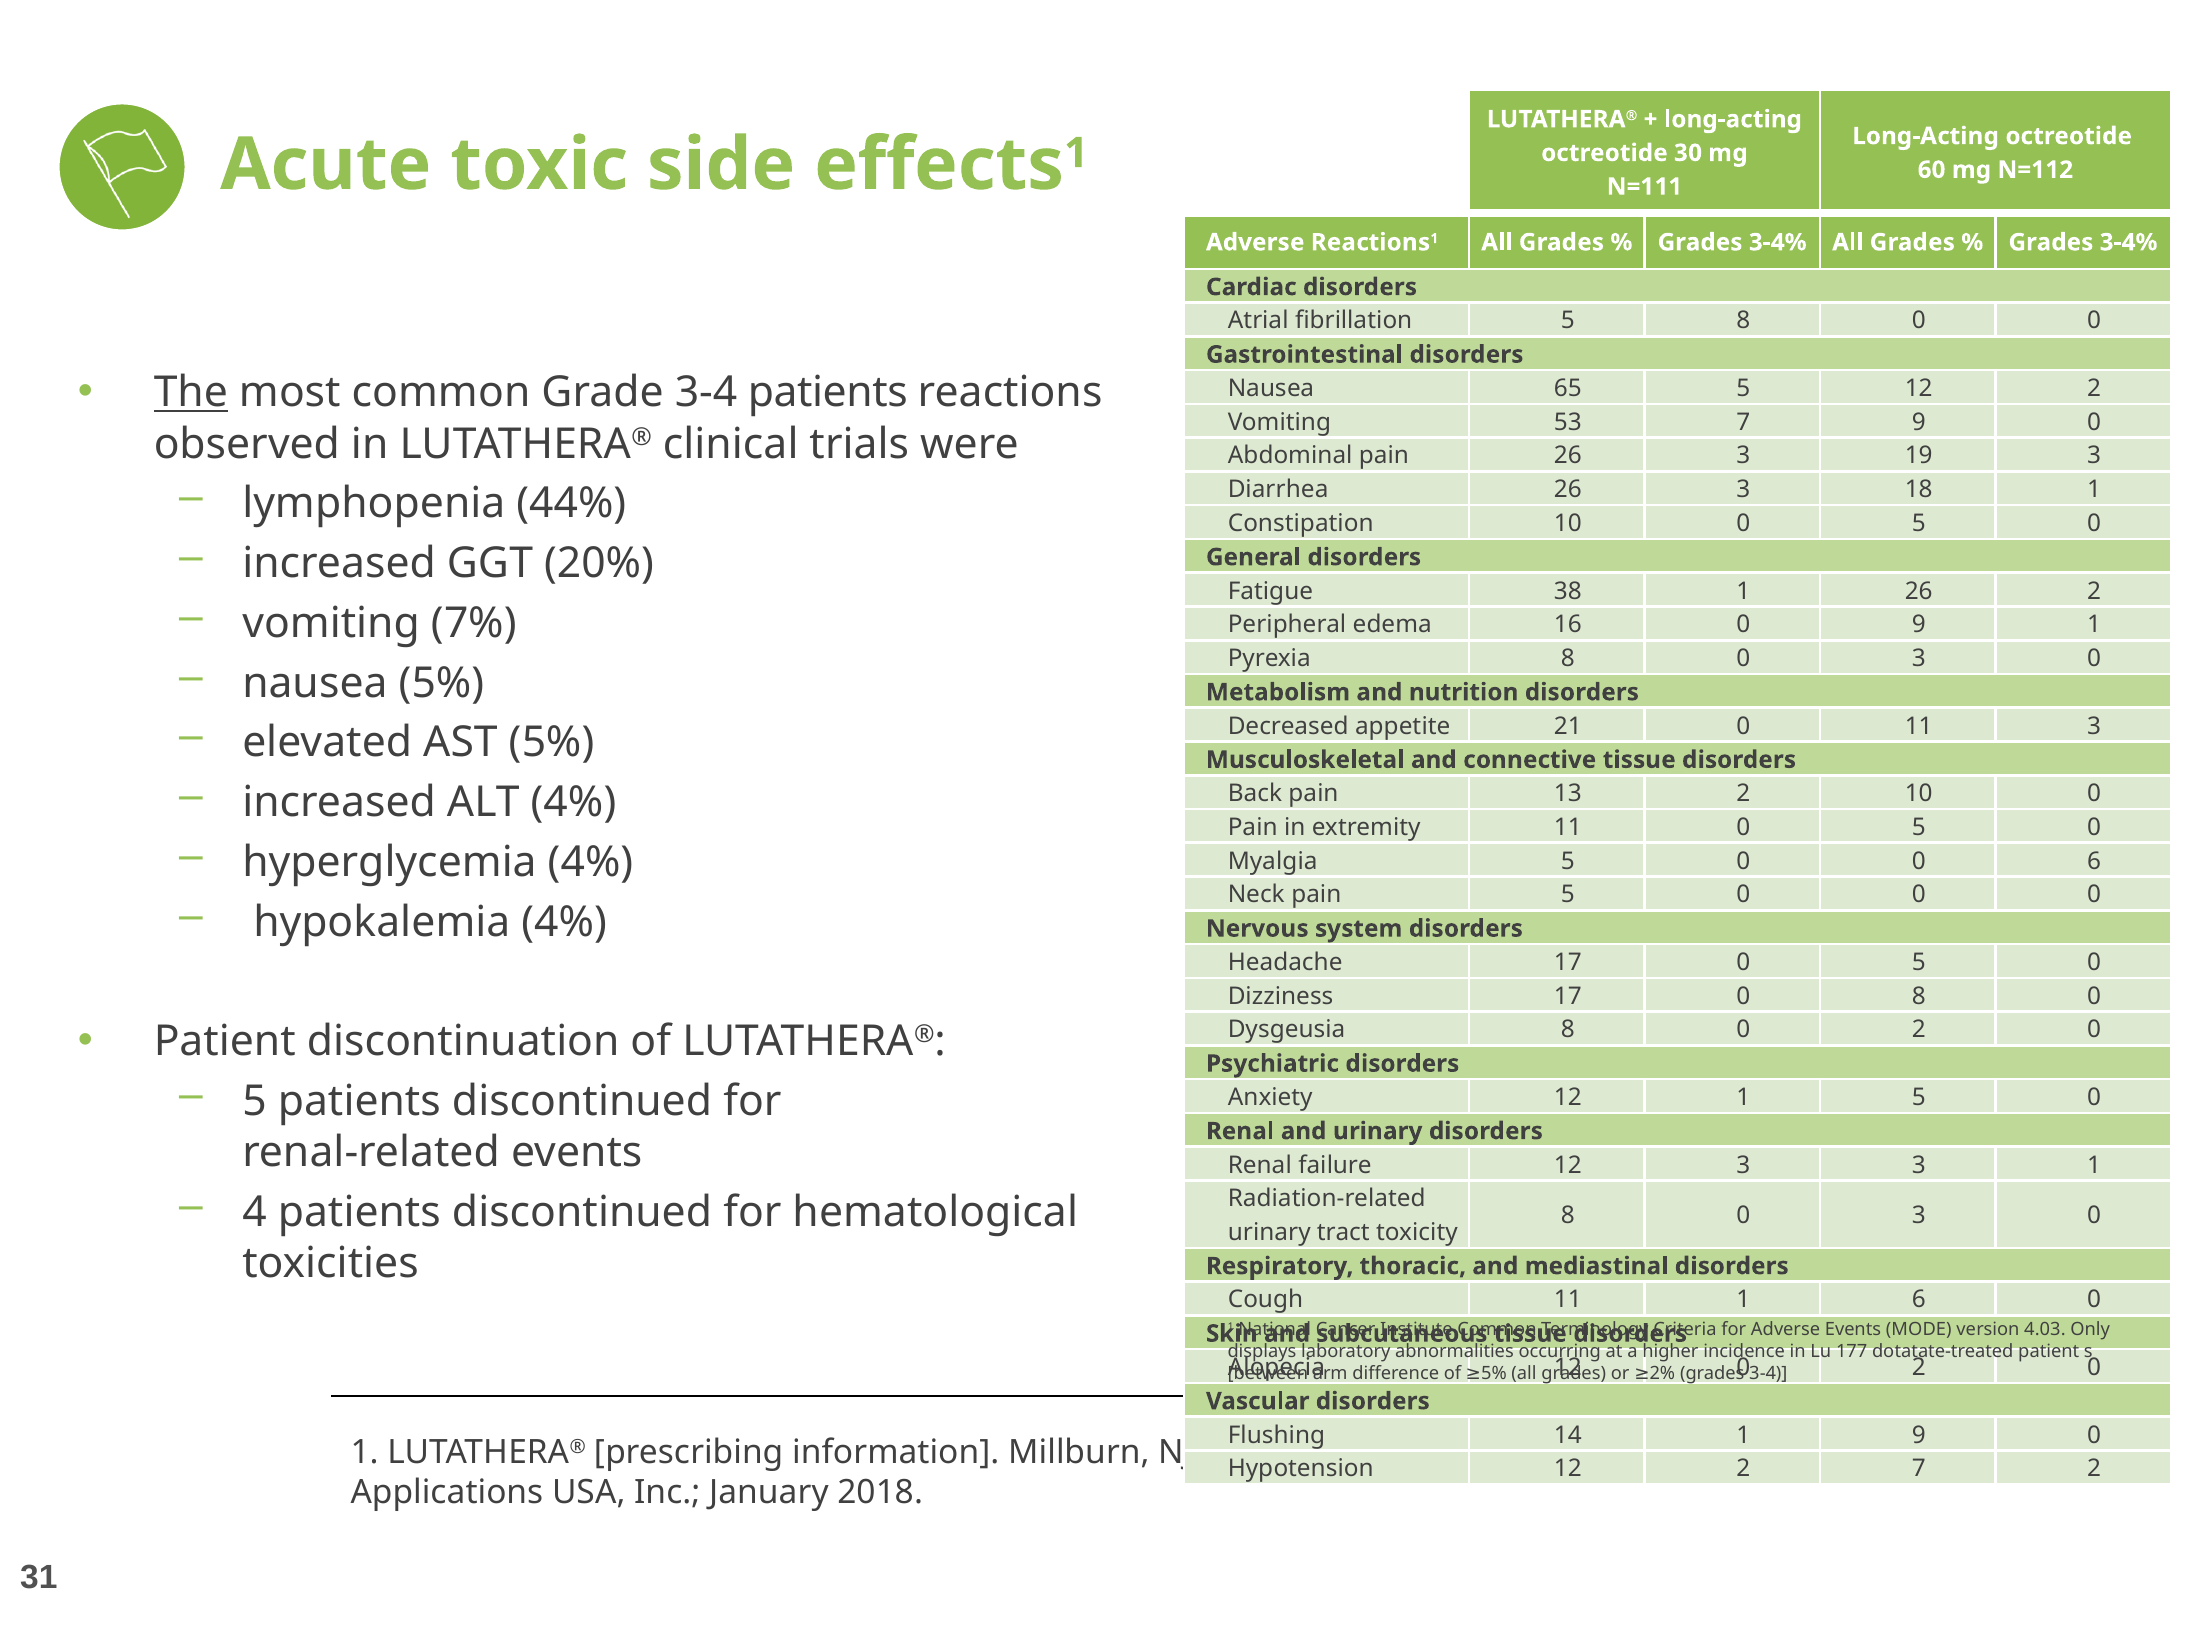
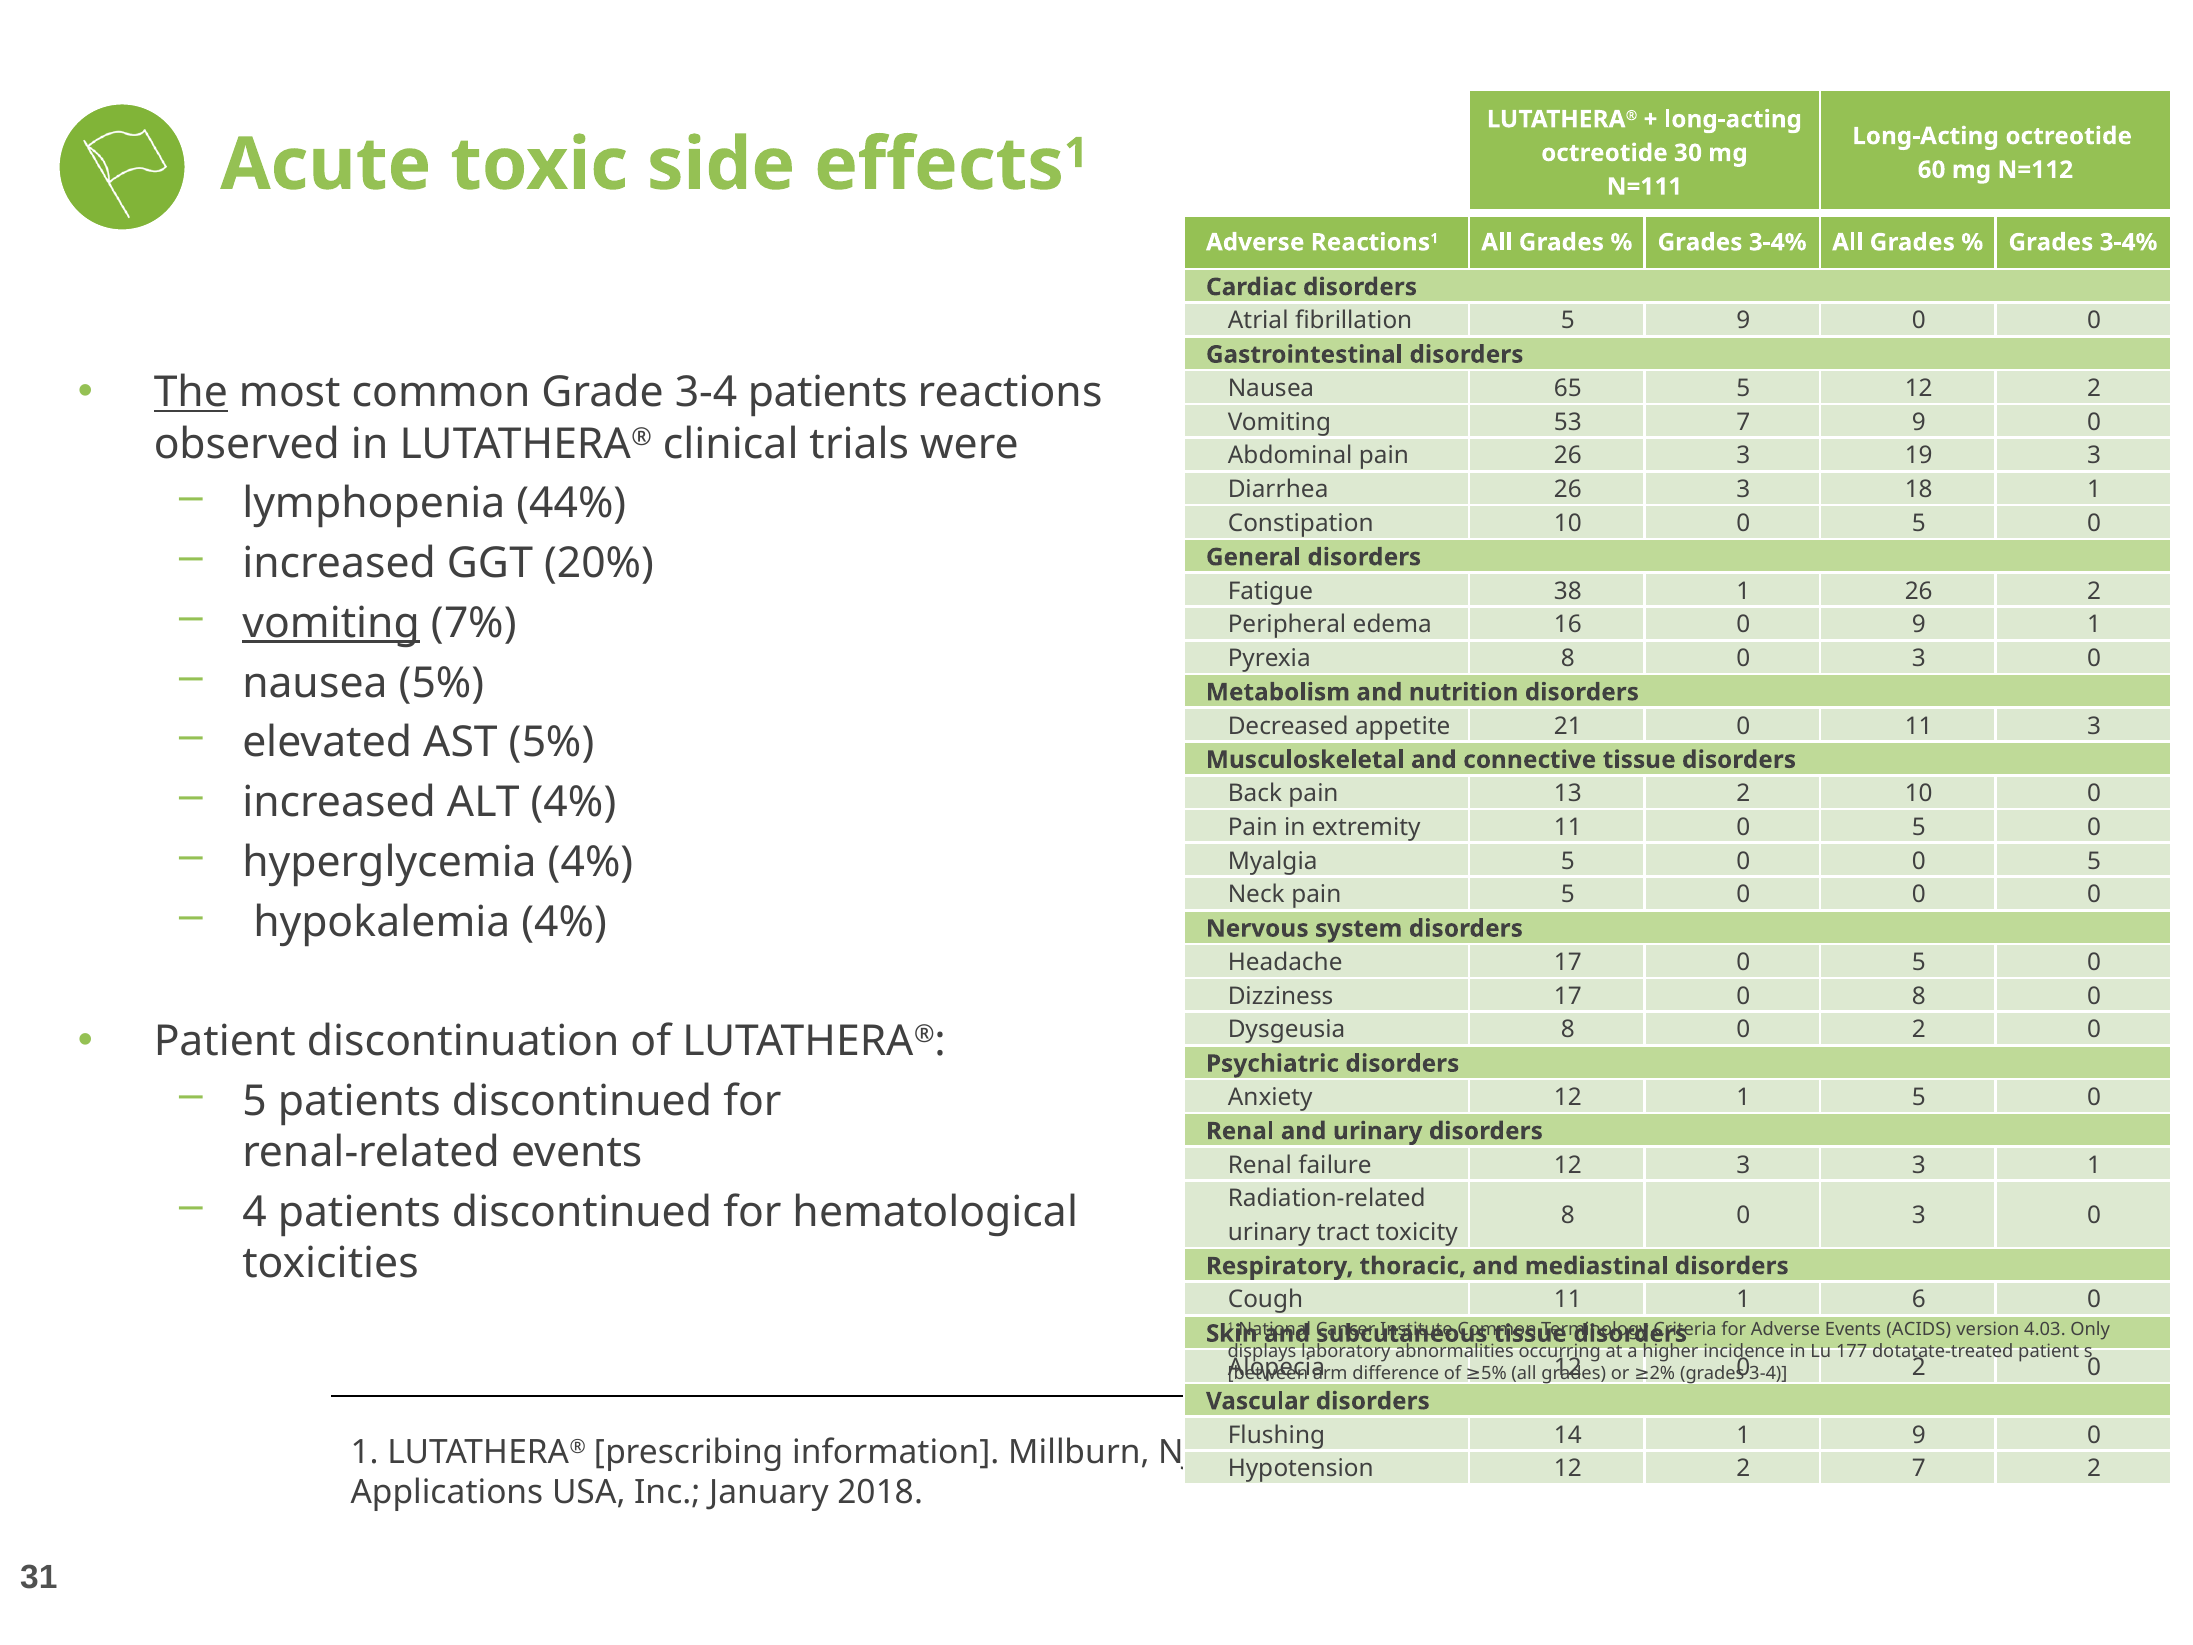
5 8: 8 -> 9
vomiting at (331, 623) underline: none -> present
0 0 6: 6 -> 5
MODE: MODE -> ACIDS
